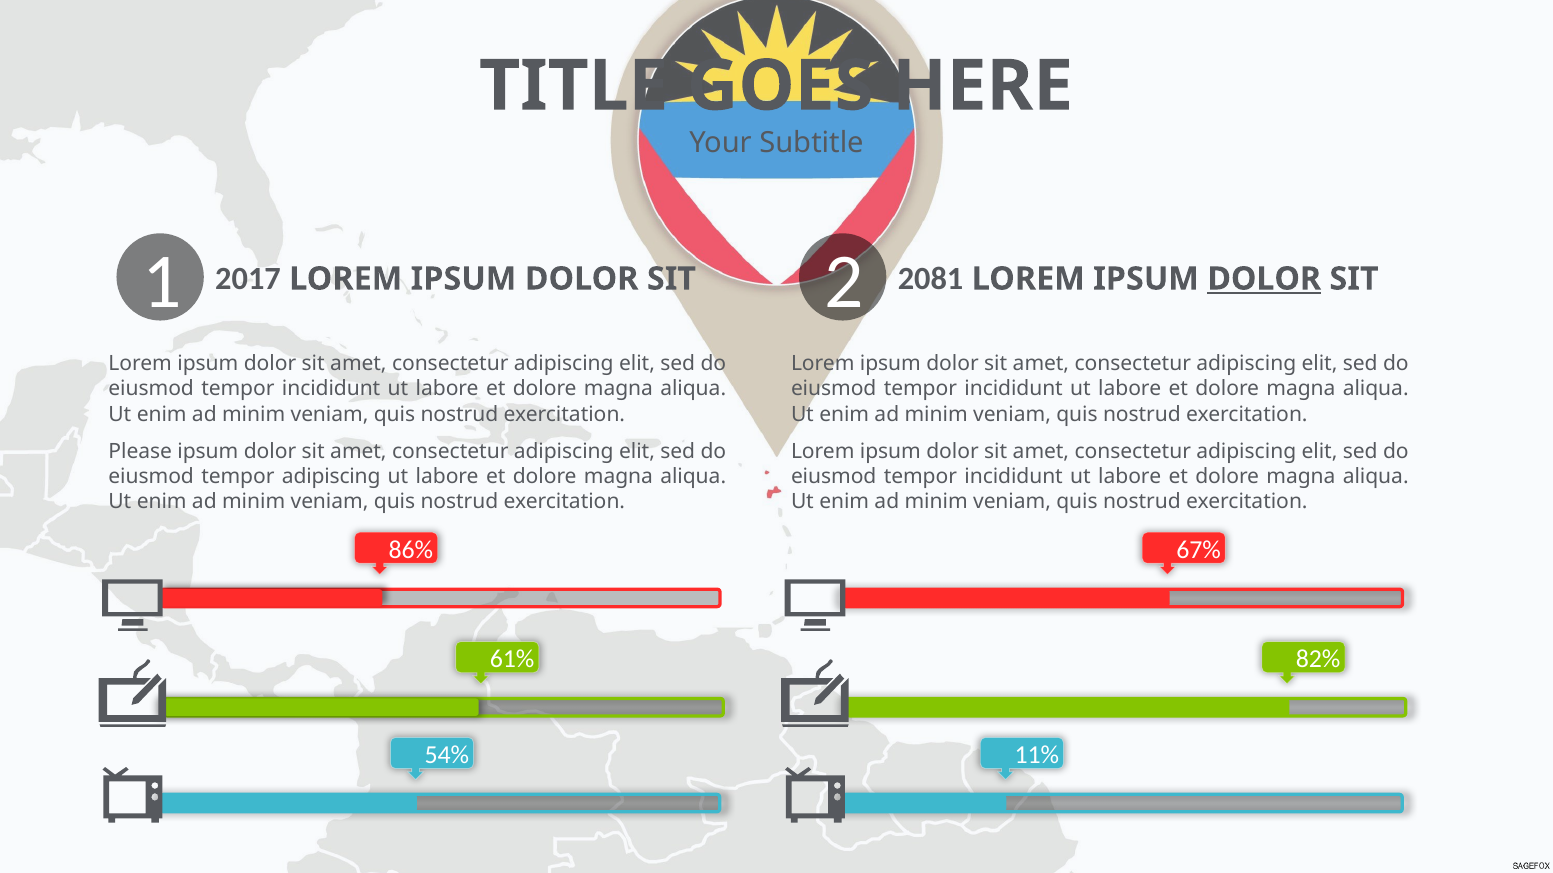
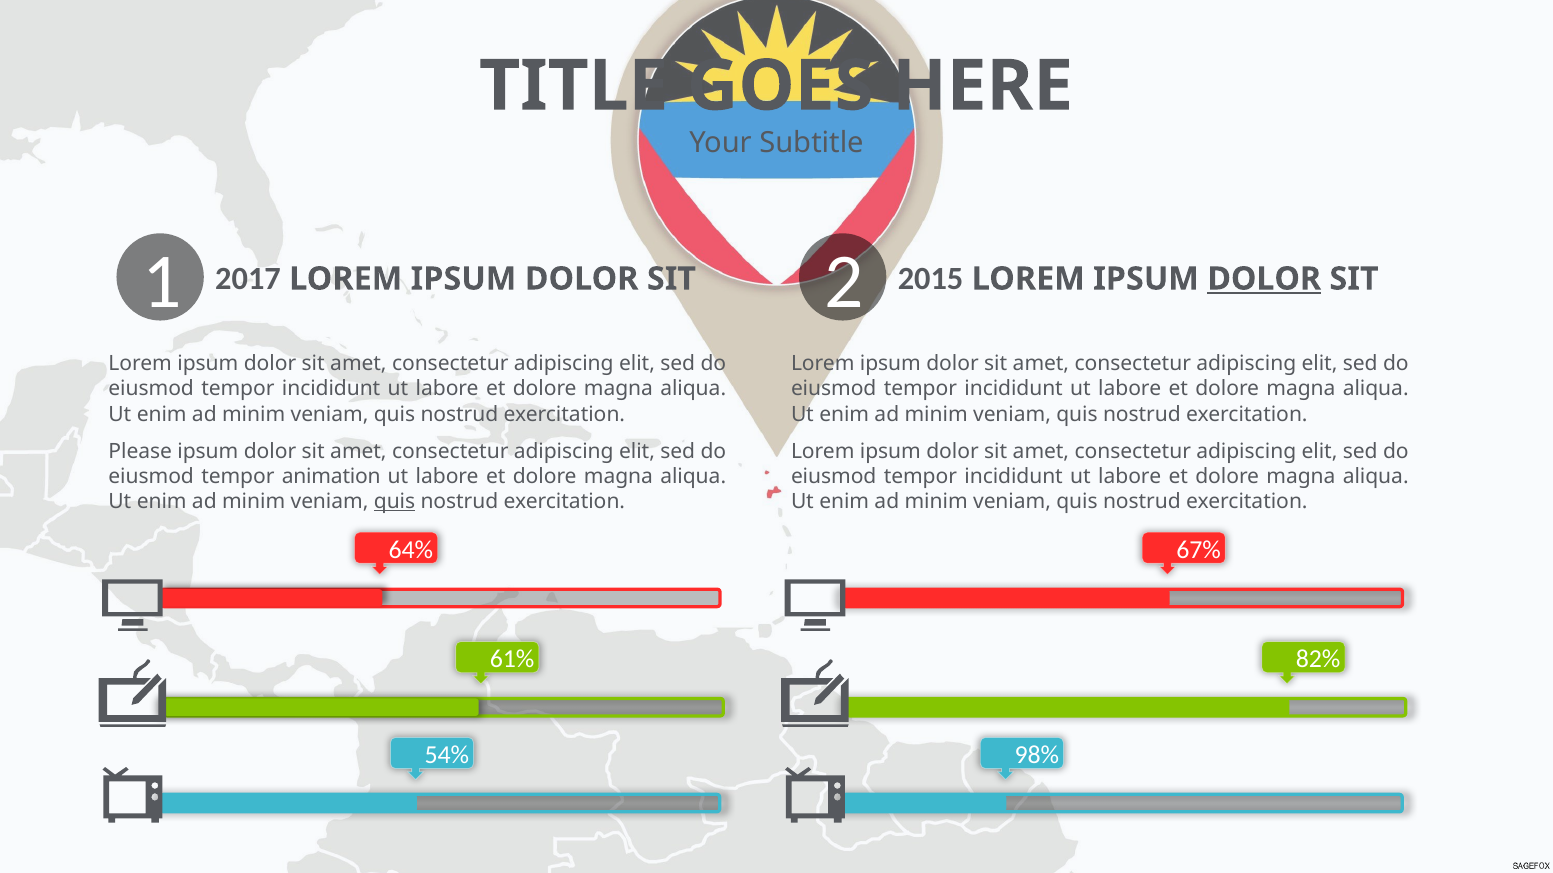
2081: 2081 -> 2015
tempor adipiscing: adipiscing -> animation
quis at (395, 502) underline: none -> present
86%: 86% -> 64%
11%: 11% -> 98%
